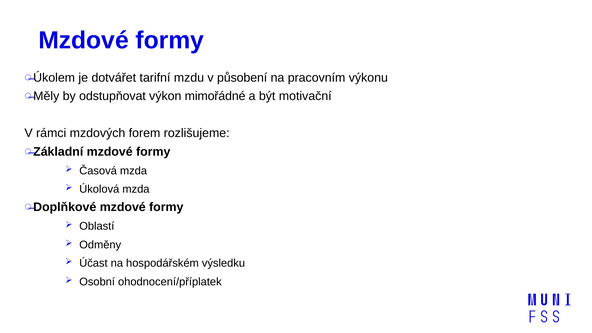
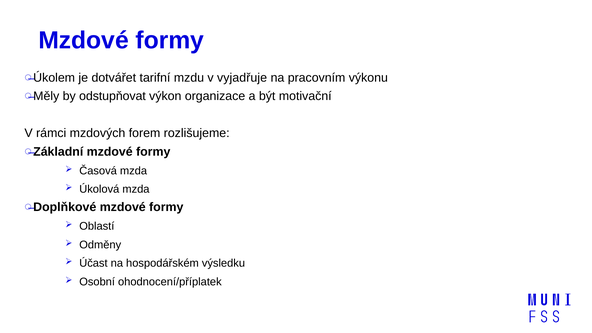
působení: působení -> vyjadřuje
mimořádné: mimořádné -> organizace
